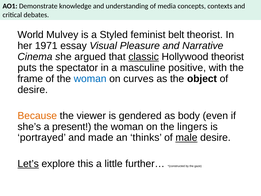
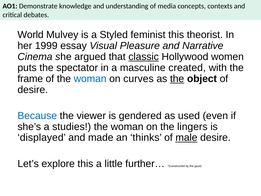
feminist belt: belt -> this
1971: 1971 -> 1999
Hollywood theorist: theorist -> women
positive: positive -> created
the at (177, 79) underline: none -> present
Because colour: orange -> blue
body: body -> used
present: present -> studies
portrayed: portrayed -> displayed
Let’s underline: present -> none
